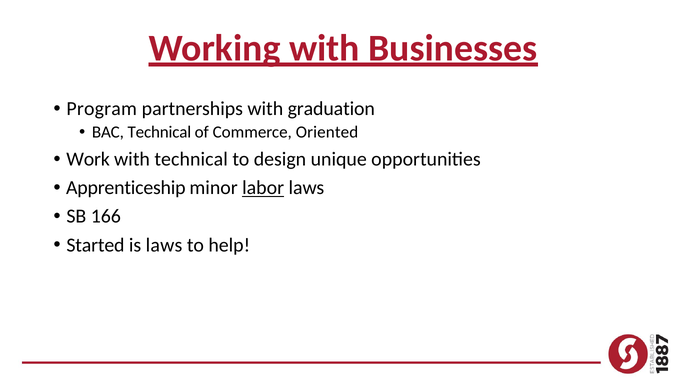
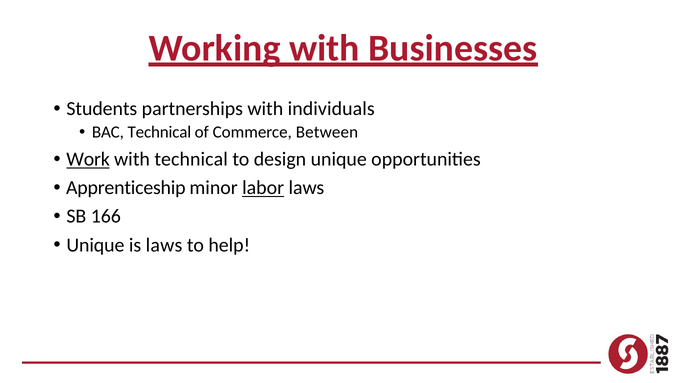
Program: Program -> Students
graduation: graduation -> individuals
Oriented: Oriented -> Between
Work underline: none -> present
Started at (95, 245): Started -> Unique
